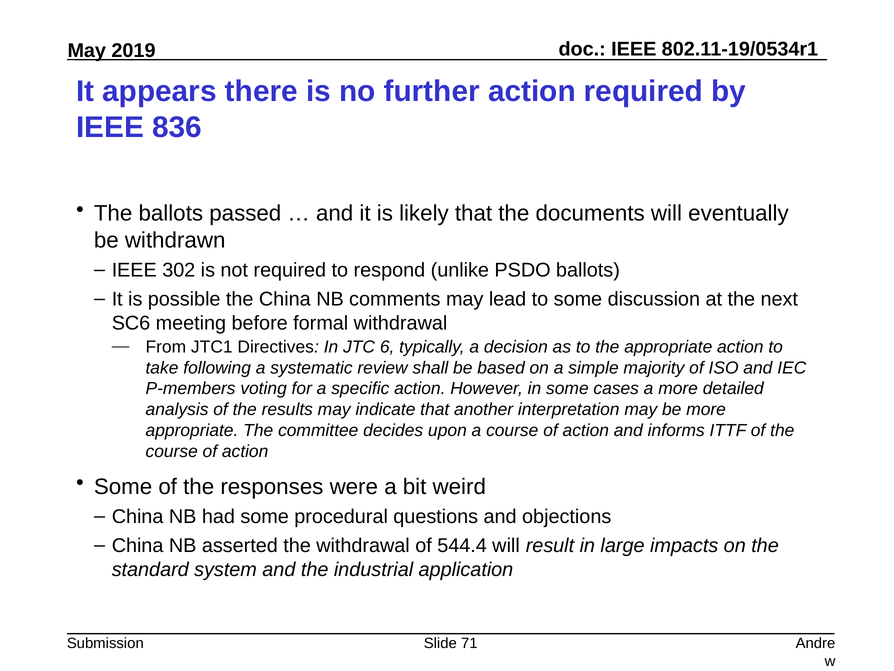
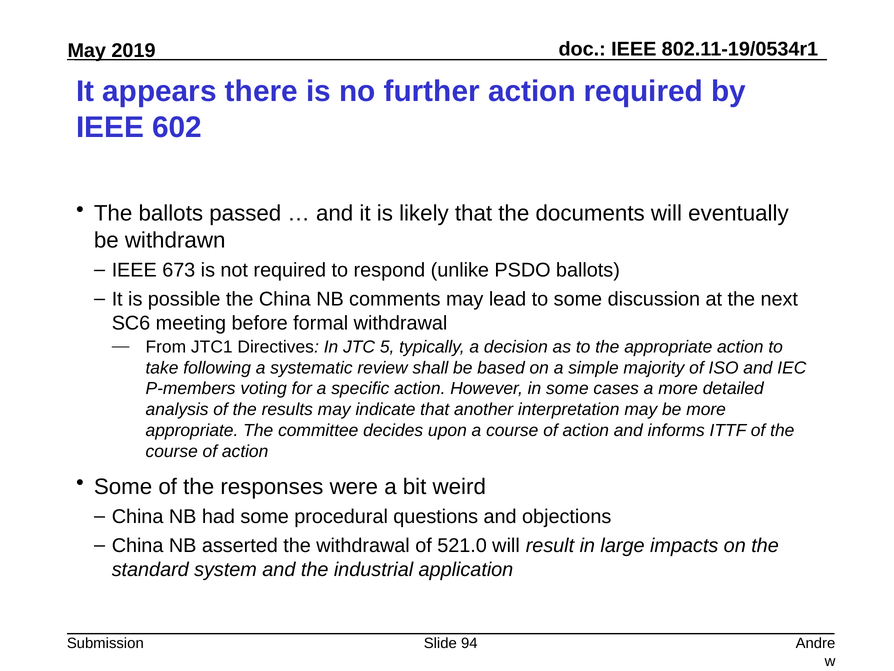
836: 836 -> 602
302: 302 -> 673
6: 6 -> 5
544.4: 544.4 -> 521.0
71: 71 -> 94
